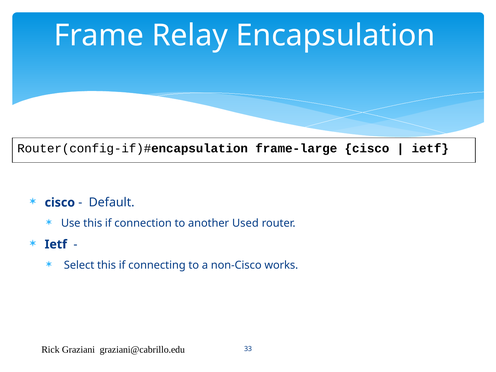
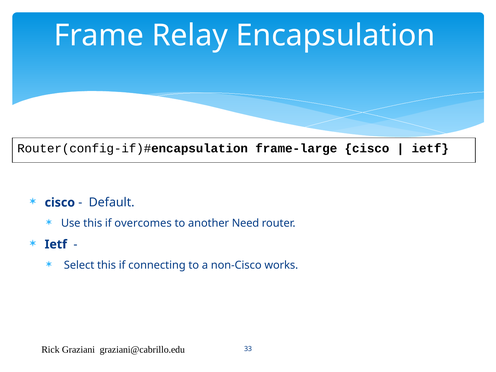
connection: connection -> overcomes
Used: Used -> Need
